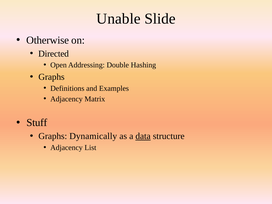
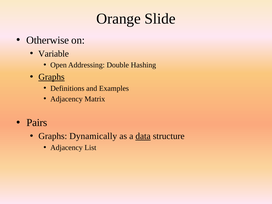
Unable: Unable -> Orange
Directed: Directed -> Variable
Graphs at (52, 77) underline: none -> present
Stuff: Stuff -> Pairs
